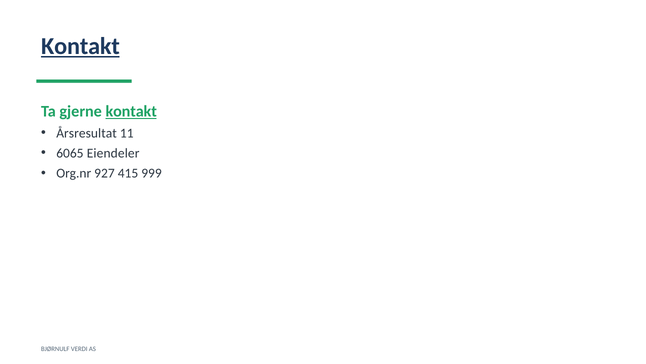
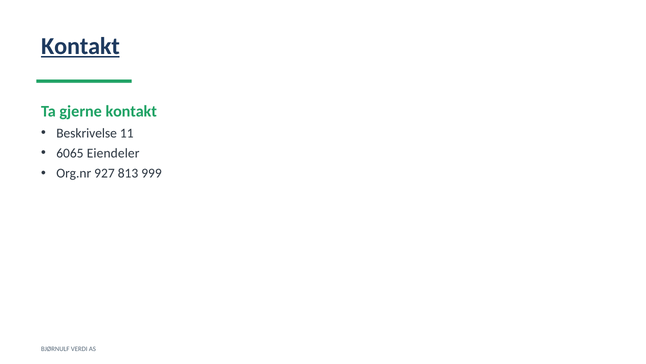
kontakt at (131, 111) underline: present -> none
Årsresultat: Årsresultat -> Beskrivelse
415: 415 -> 813
